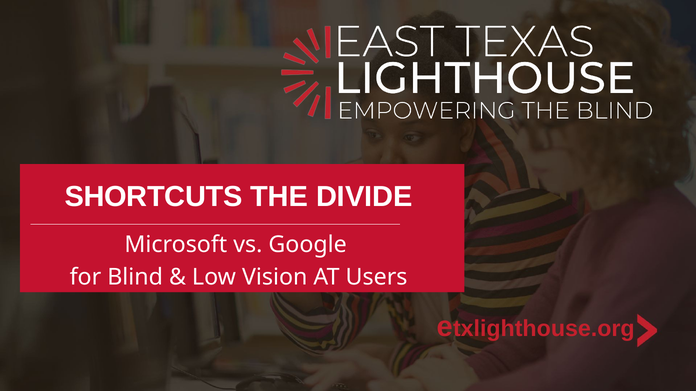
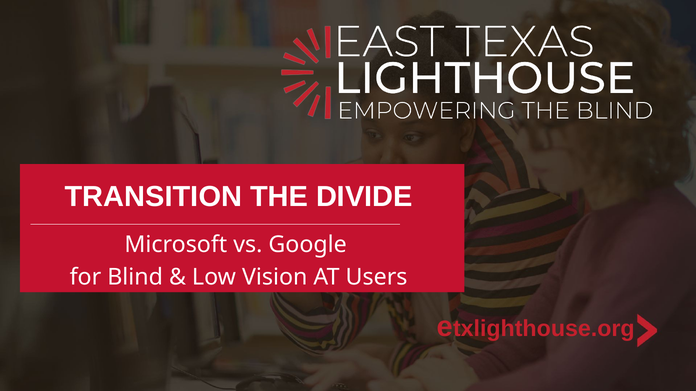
SHORTCUTS: SHORTCUTS -> TRANSITION
